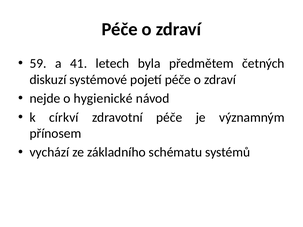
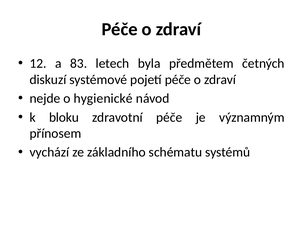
59: 59 -> 12
41: 41 -> 83
církví: církví -> bloku
